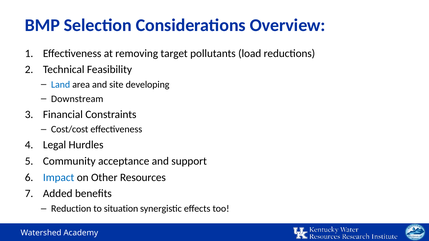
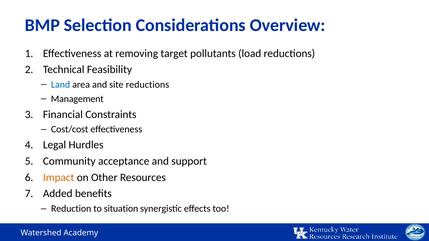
site developing: developing -> reductions
Downstream: Downstream -> Management
Impact colour: blue -> orange
